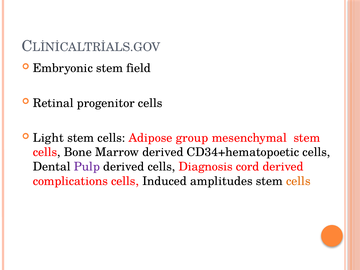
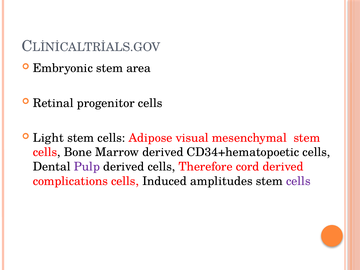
field: field -> area
group: group -> visual
Diagnosis: Diagnosis -> Therefore
cells at (298, 181) colour: orange -> purple
